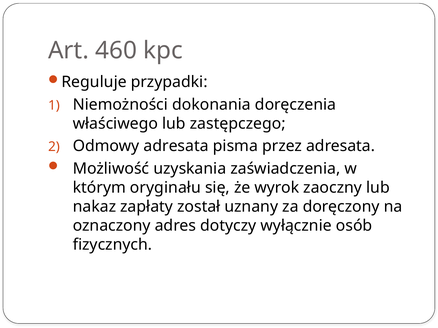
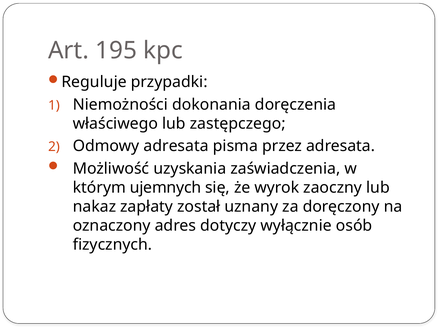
460: 460 -> 195
oryginału: oryginału -> ujemnych
